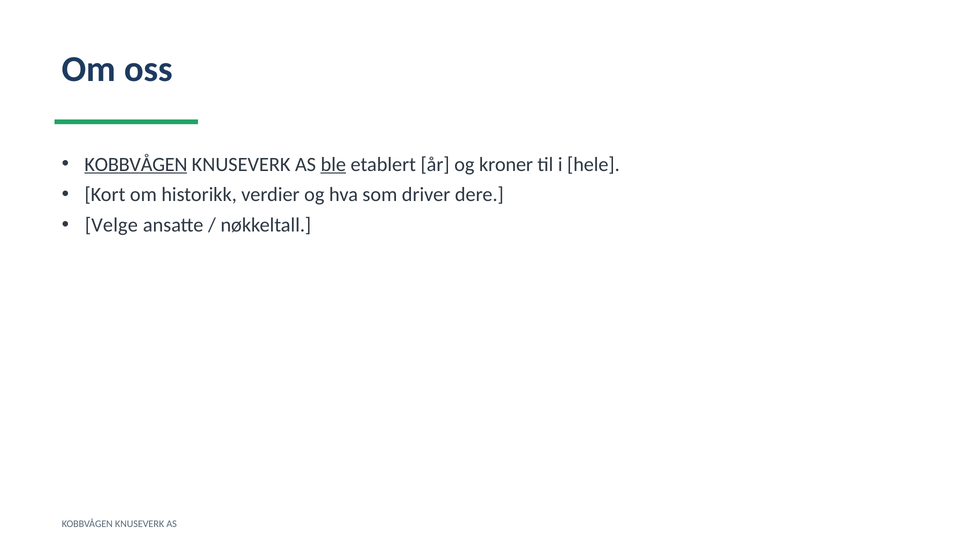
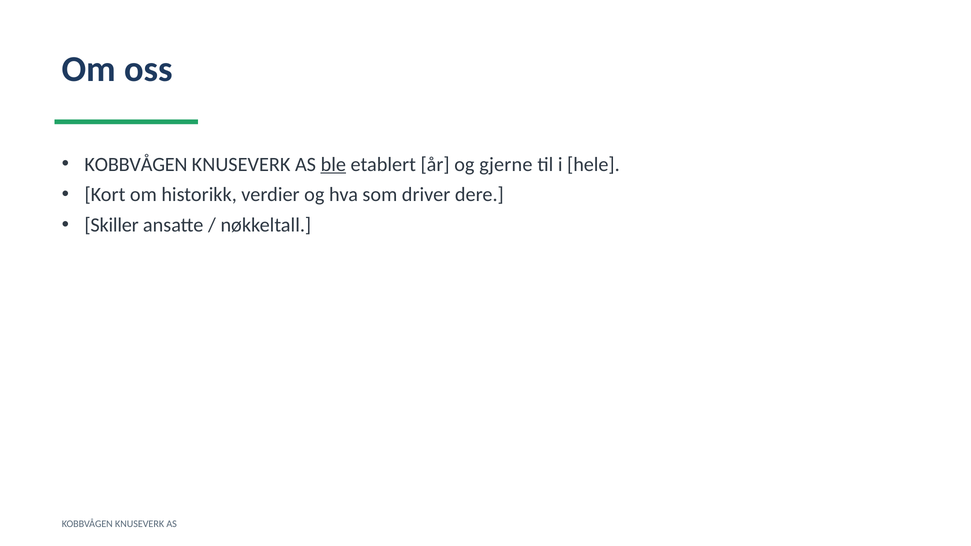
KOBBVÅGEN at (136, 164) underline: present -> none
kroner: kroner -> gjerne
Velge: Velge -> Skiller
